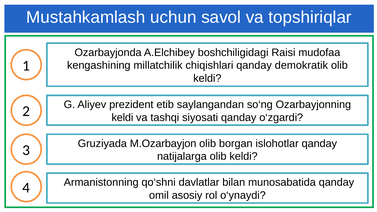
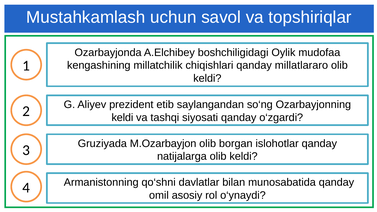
Raisi: Raisi -> Oylik
demokratik: demokratik -> millatlararo
